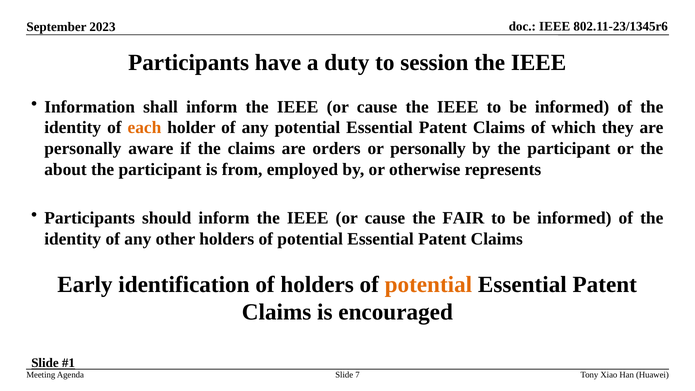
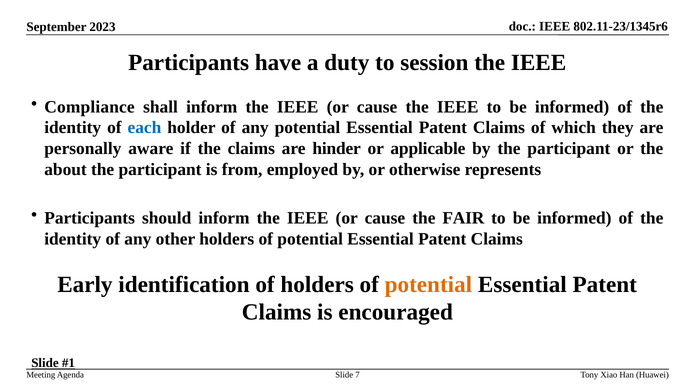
Information: Information -> Compliance
each colour: orange -> blue
orders: orders -> hinder
or personally: personally -> applicable
